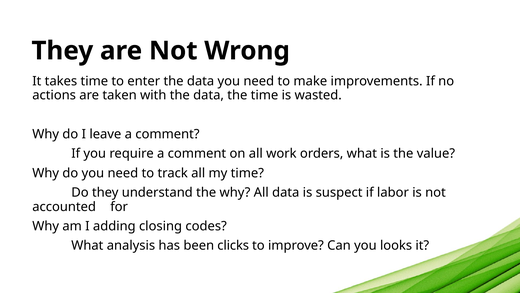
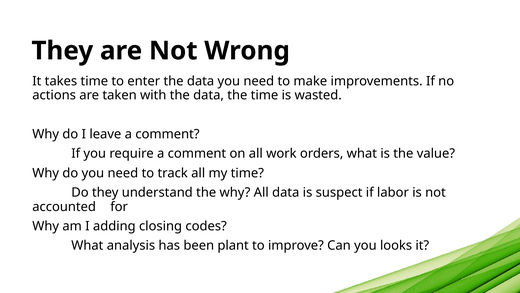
clicks: clicks -> plant
